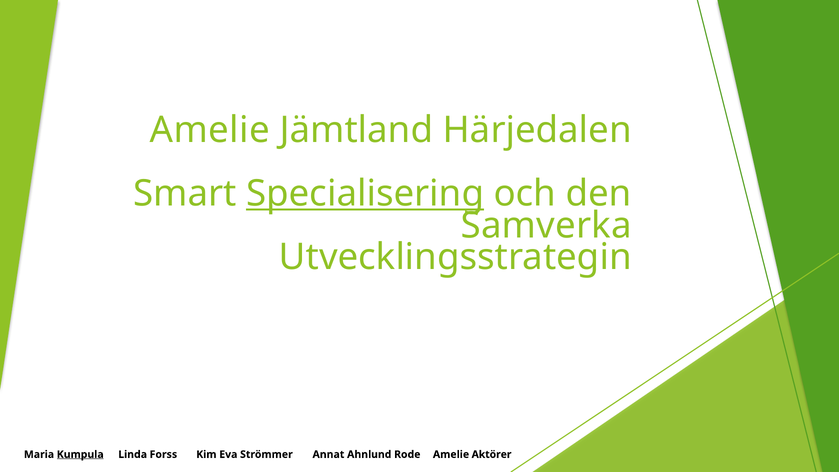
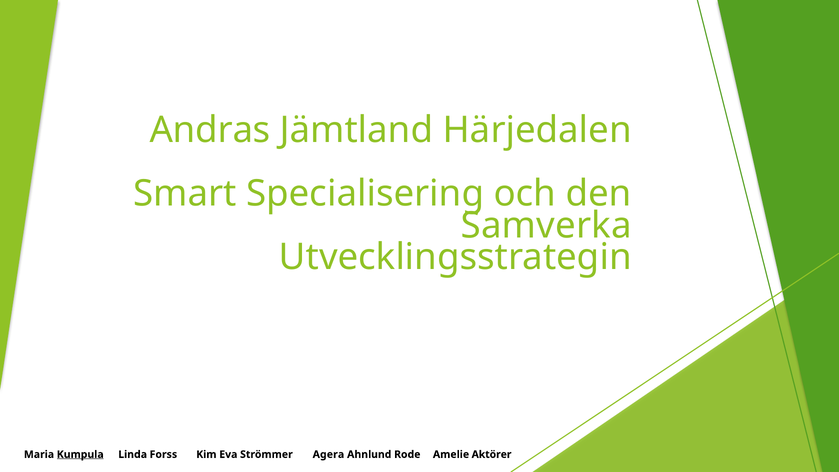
Amelie at (210, 130): Amelie -> Andras
Specialisering underline: present -> none
Annat: Annat -> Agera
